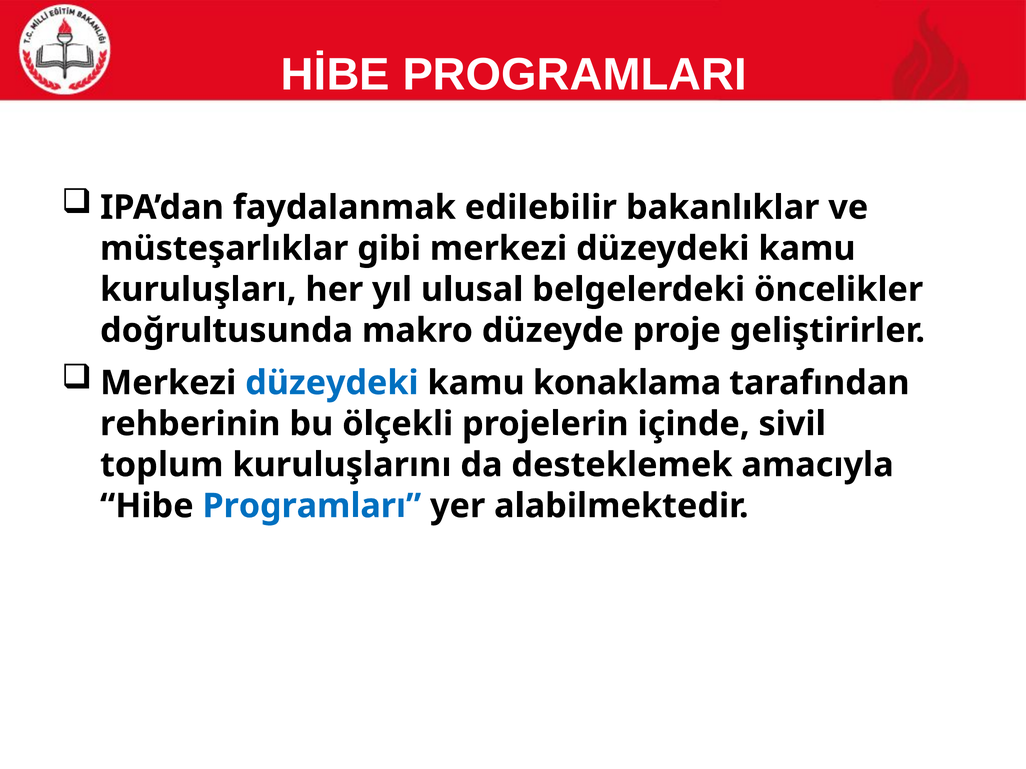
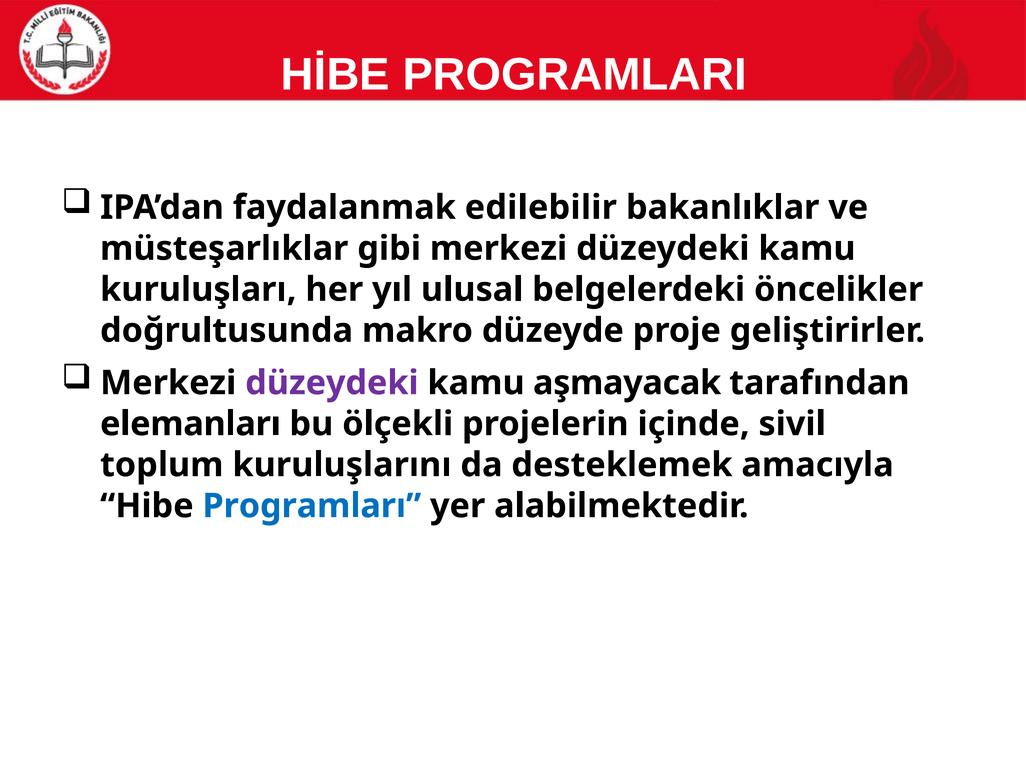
düzeydeki at (332, 383) colour: blue -> purple
konaklama: konaklama -> aşmayacak
rehberinin: rehberinin -> elemanları
